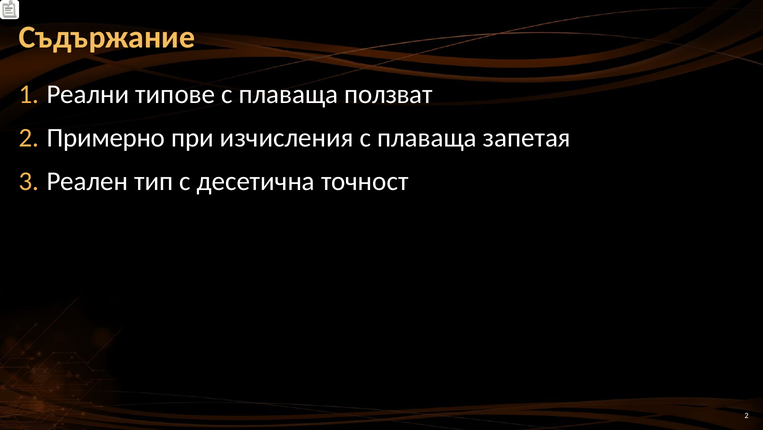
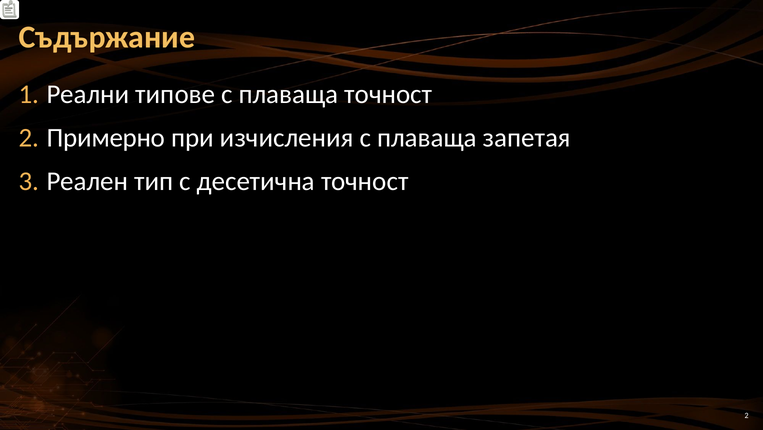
плаваща ползват: ползват -> точност
